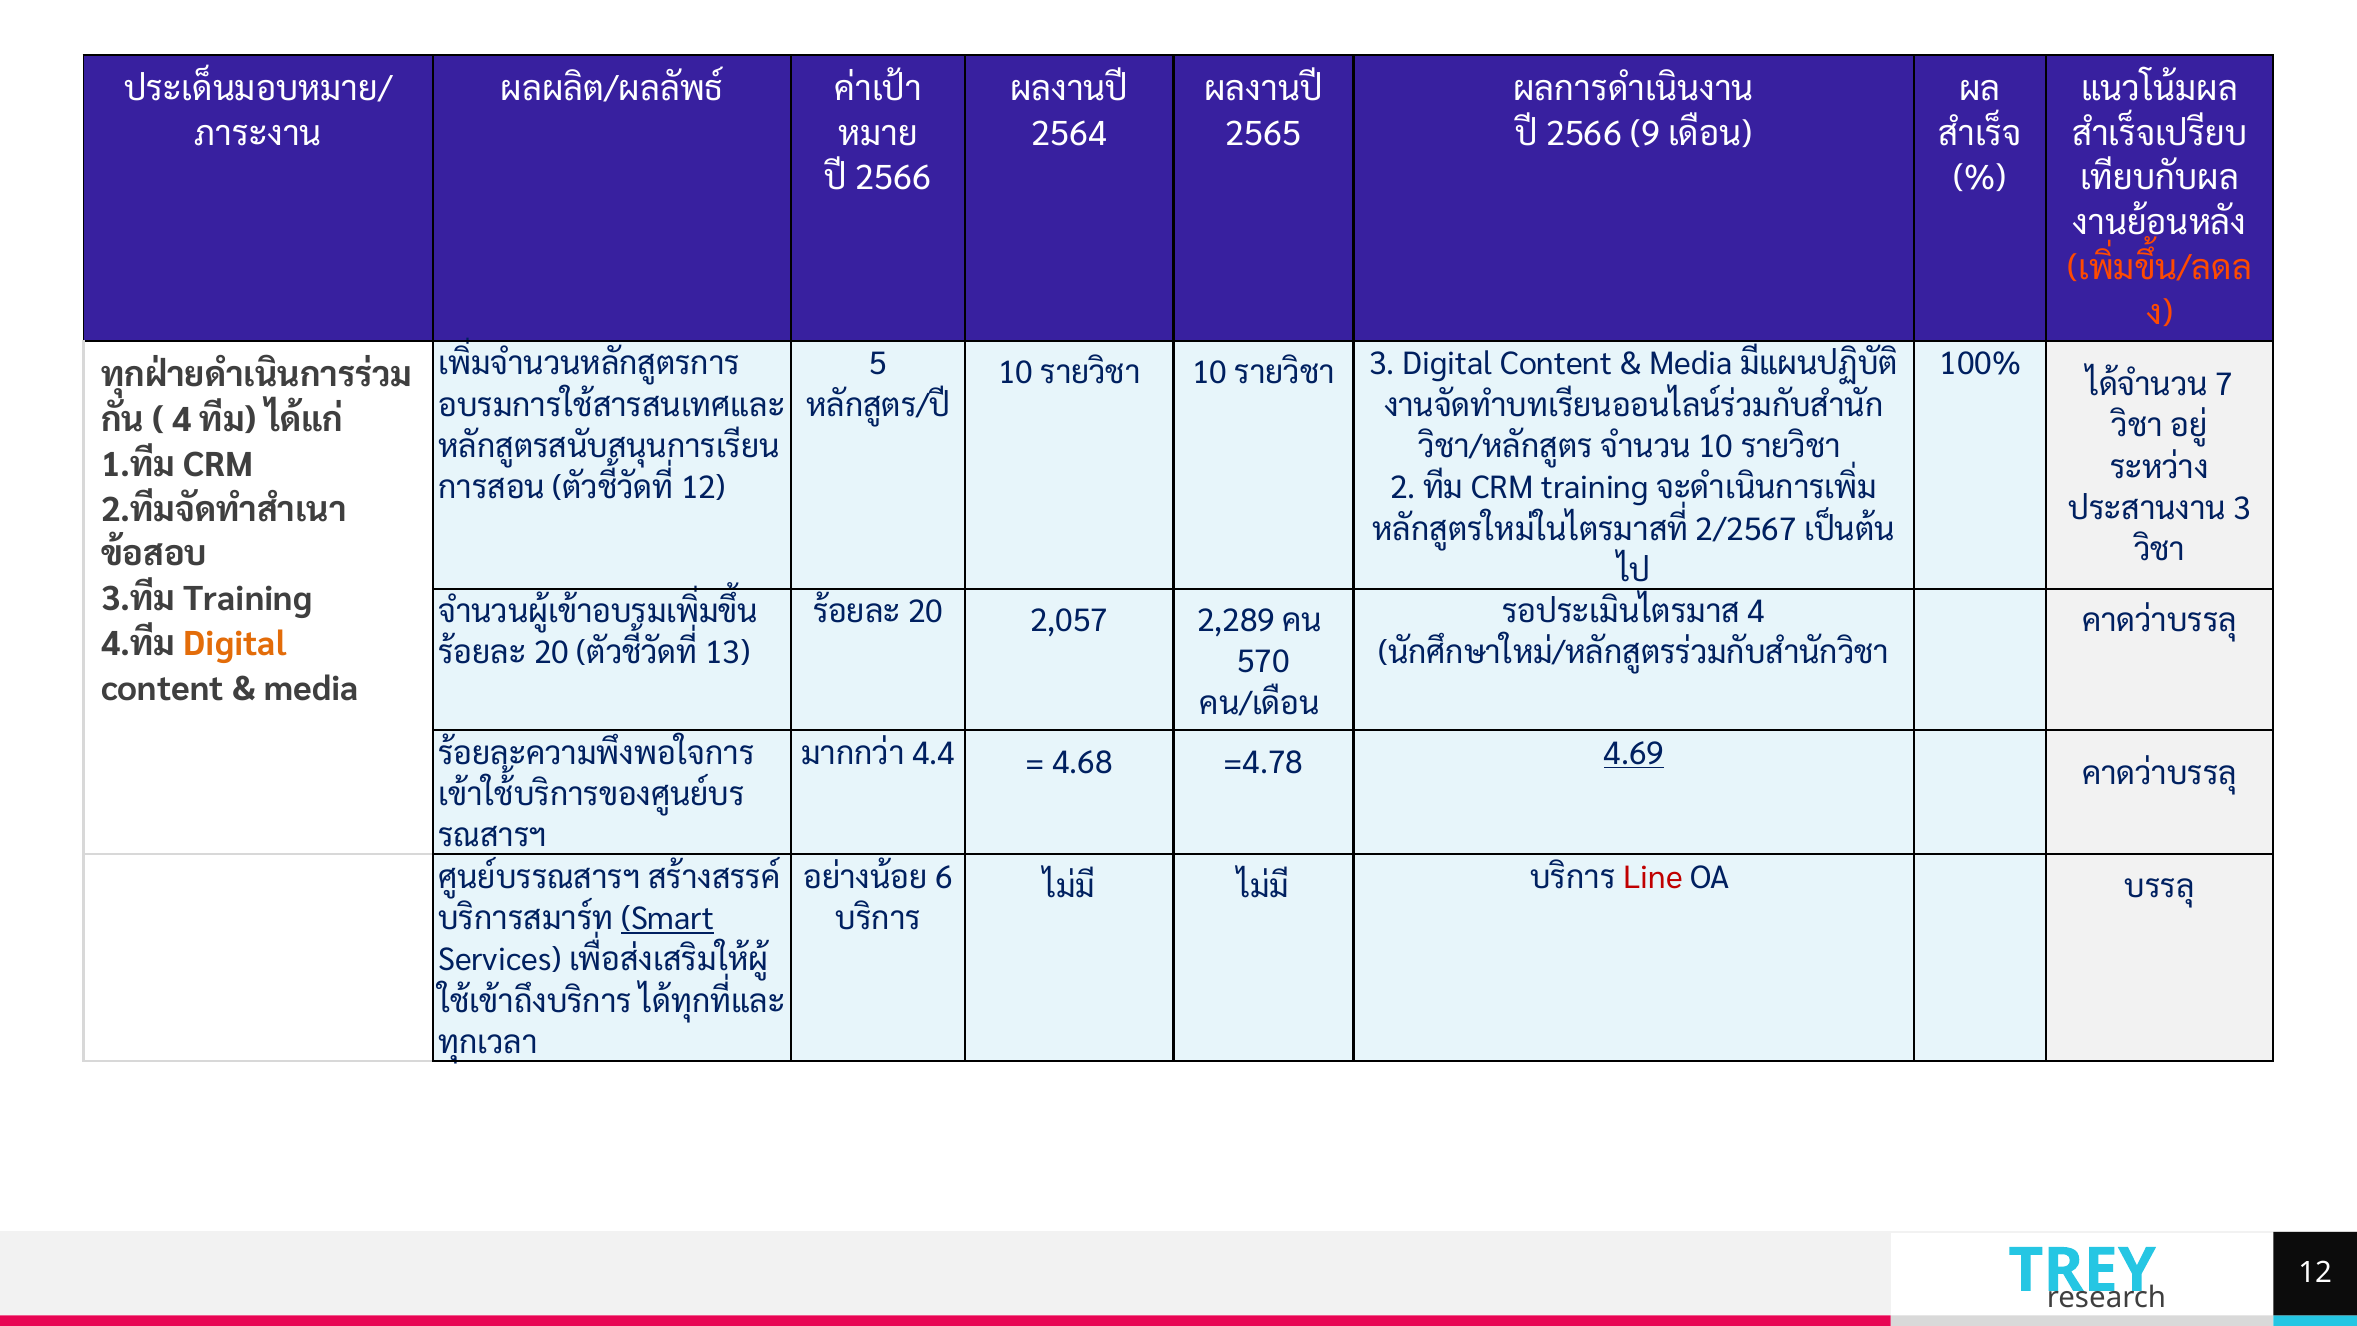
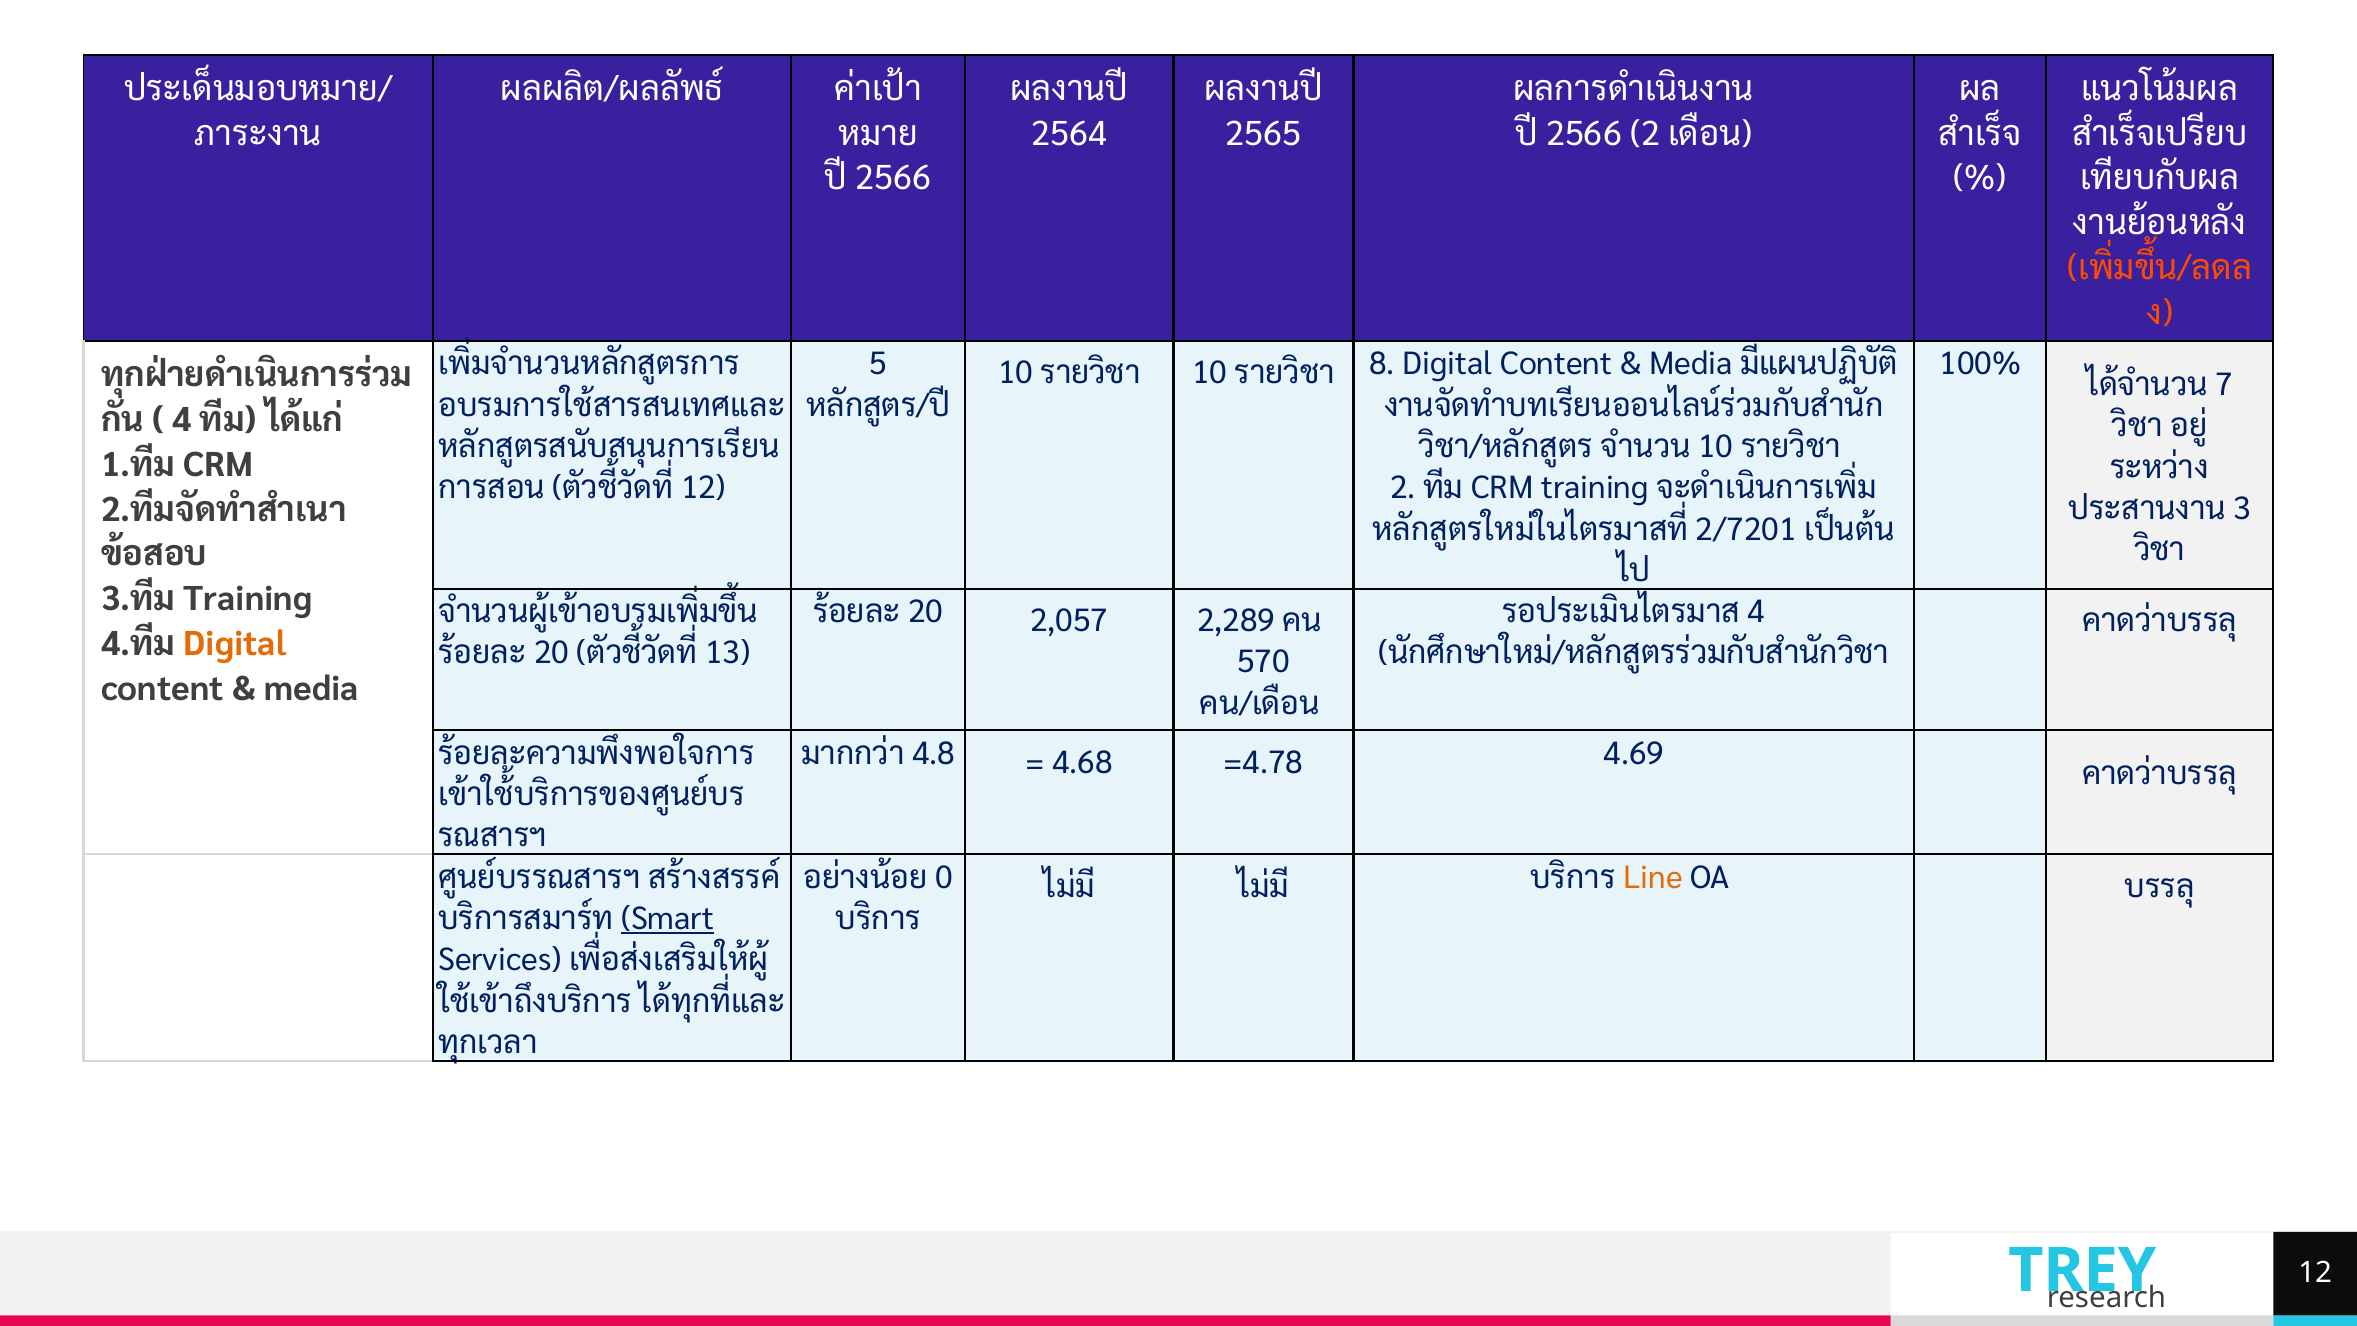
2566 9: 9 -> 2
3 at (1382, 364): 3 -> 8
2/2567: 2/2567 -> 2/7201
4.4: 4.4 -> 4.8
4.69 underline: present -> none
6: 6 -> 0
Line colour: red -> orange
